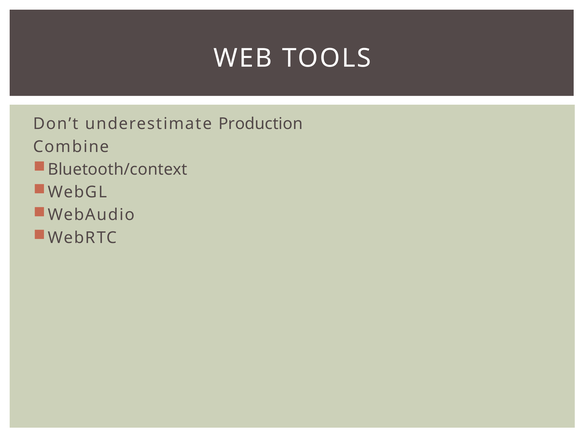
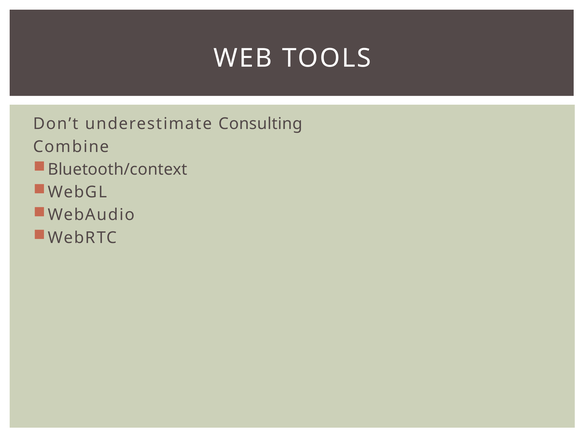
Production: Production -> Consulting
